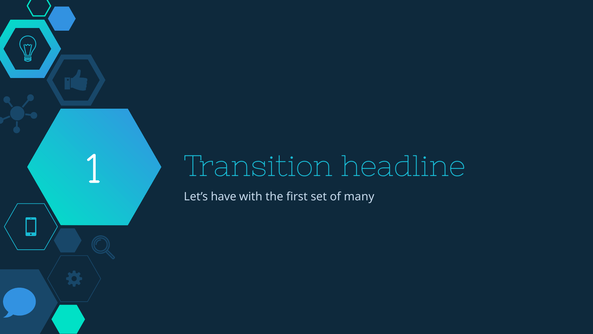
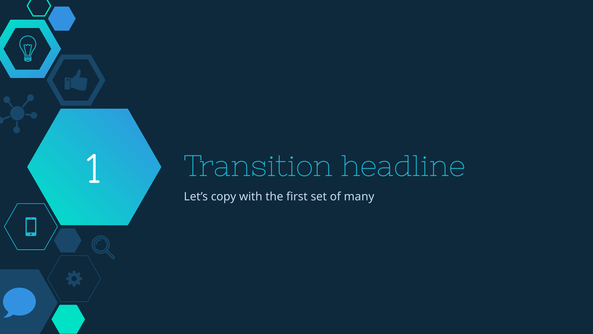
have: have -> copy
